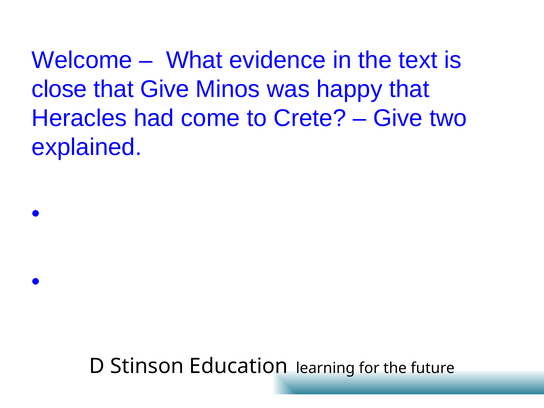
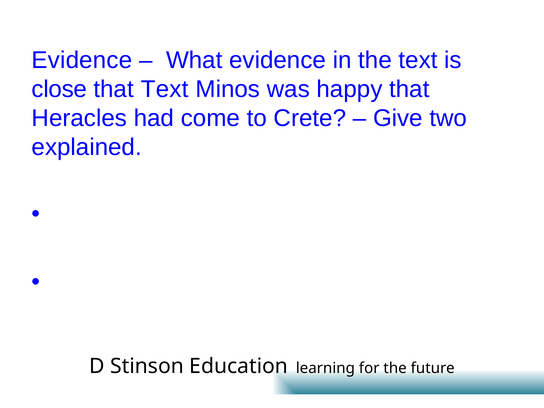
Welcome at (82, 60): Welcome -> Evidence
that Give: Give -> Text
